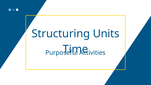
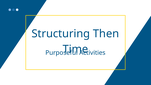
Units: Units -> Then
